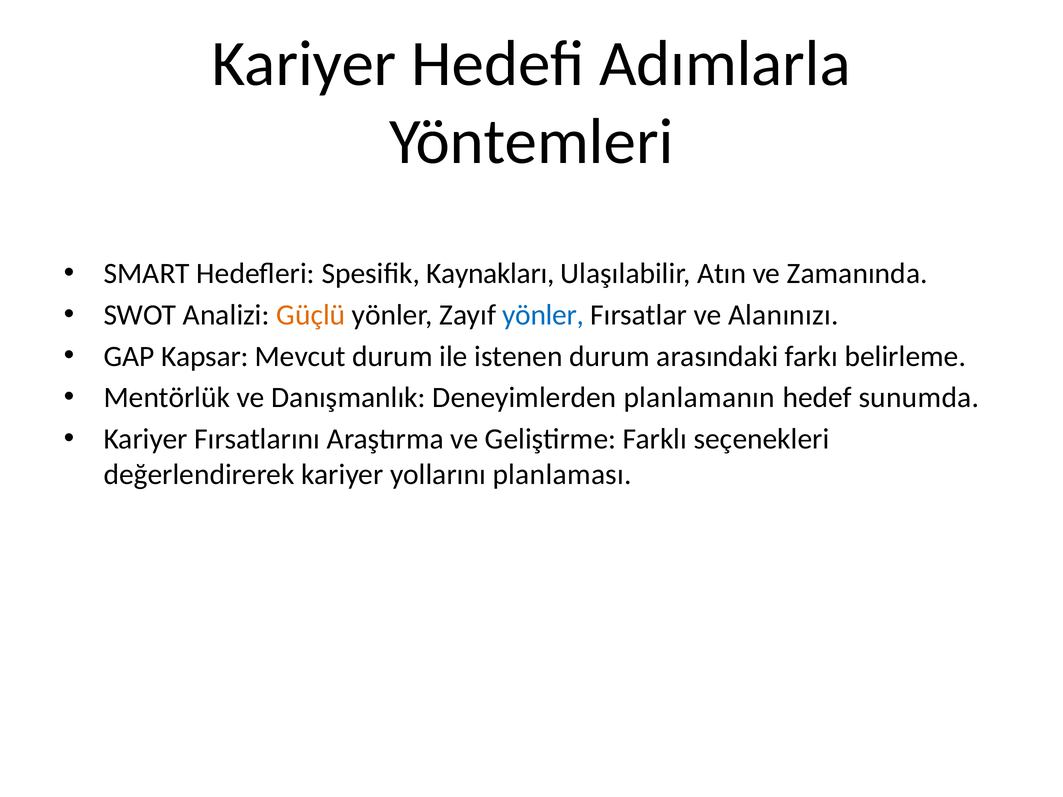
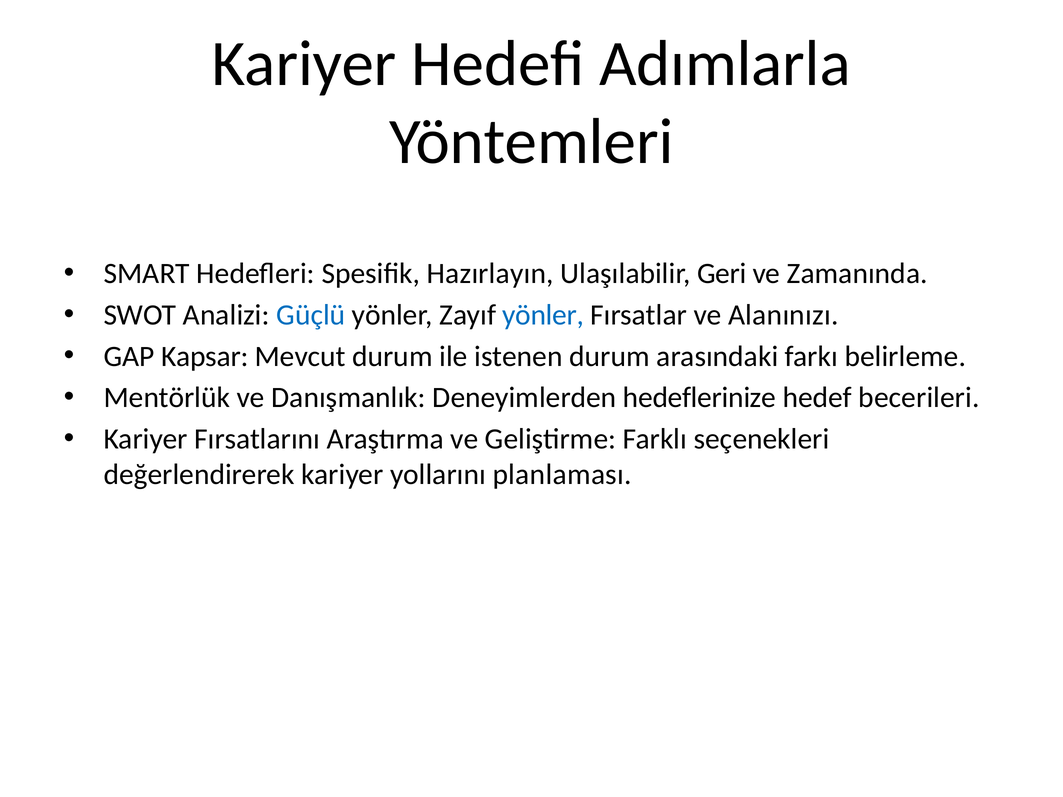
Kaynakları: Kaynakları -> Hazırlayın
Atın: Atın -> Geri
Güçlü colour: orange -> blue
planlamanın: planlamanın -> hedeflerinize
sunumda: sunumda -> becerileri
